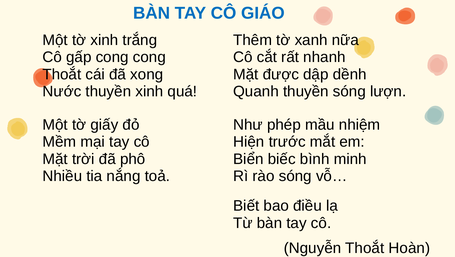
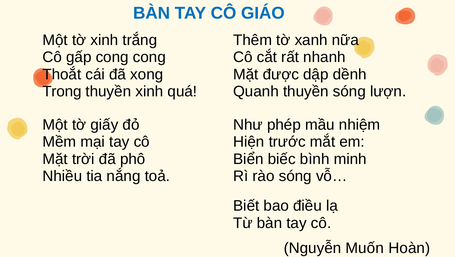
Nước: Nước -> Trong
Nguyễn Thoắt: Thoắt -> Muốn
